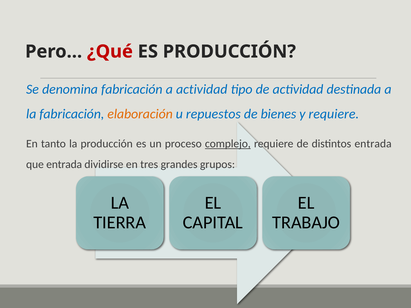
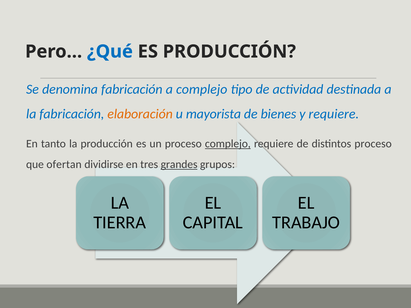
¿Qué colour: red -> blue
a actividad: actividad -> complejo
repuestos: repuestos -> mayorista
distintos entrada: entrada -> proceso
que entrada: entrada -> ofertan
grandes underline: none -> present
